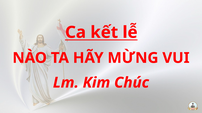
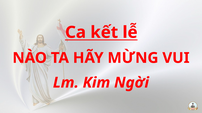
Chúc: Chúc -> Ngời
